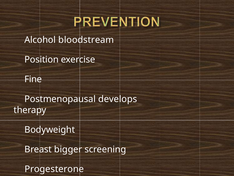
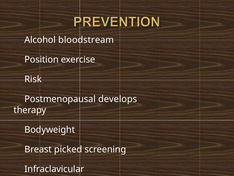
Fine: Fine -> Risk
bigger: bigger -> picked
Progesterone: Progesterone -> Infraclavicular
